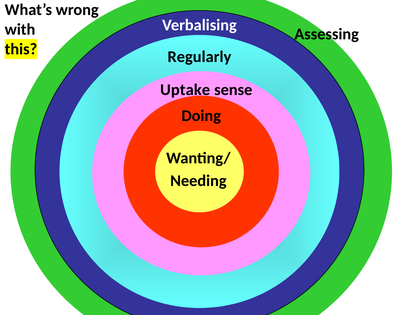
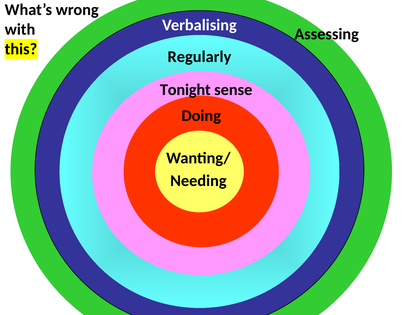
Uptake: Uptake -> Tonight
